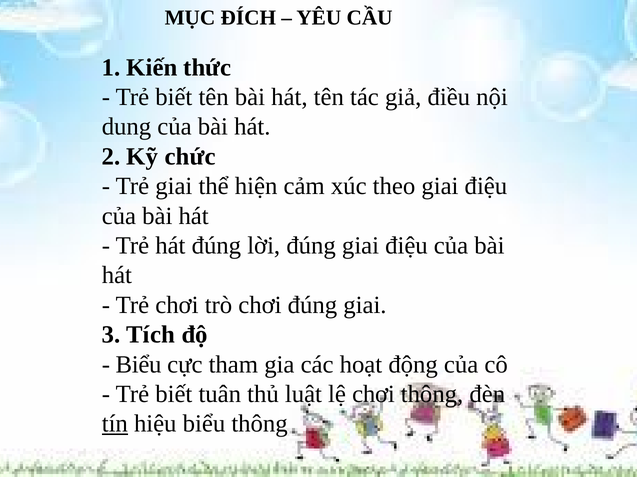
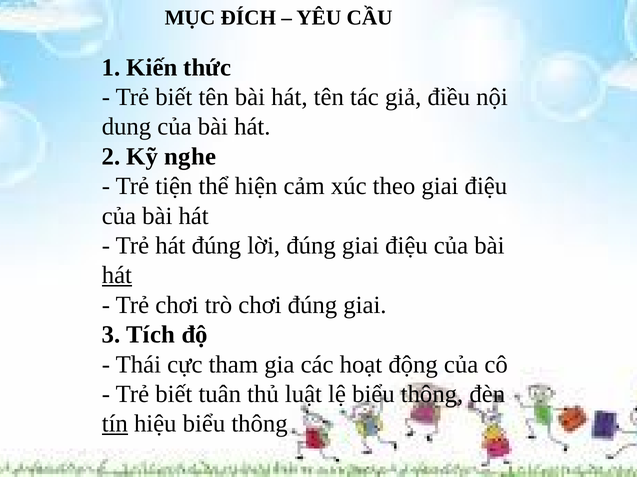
chức: chức -> nghe
Trẻ giai: giai -> tiện
hát at (117, 276) underline: none -> present
Biểu at (139, 365): Biểu -> Thái
lệ chơi: chơi -> biểu
